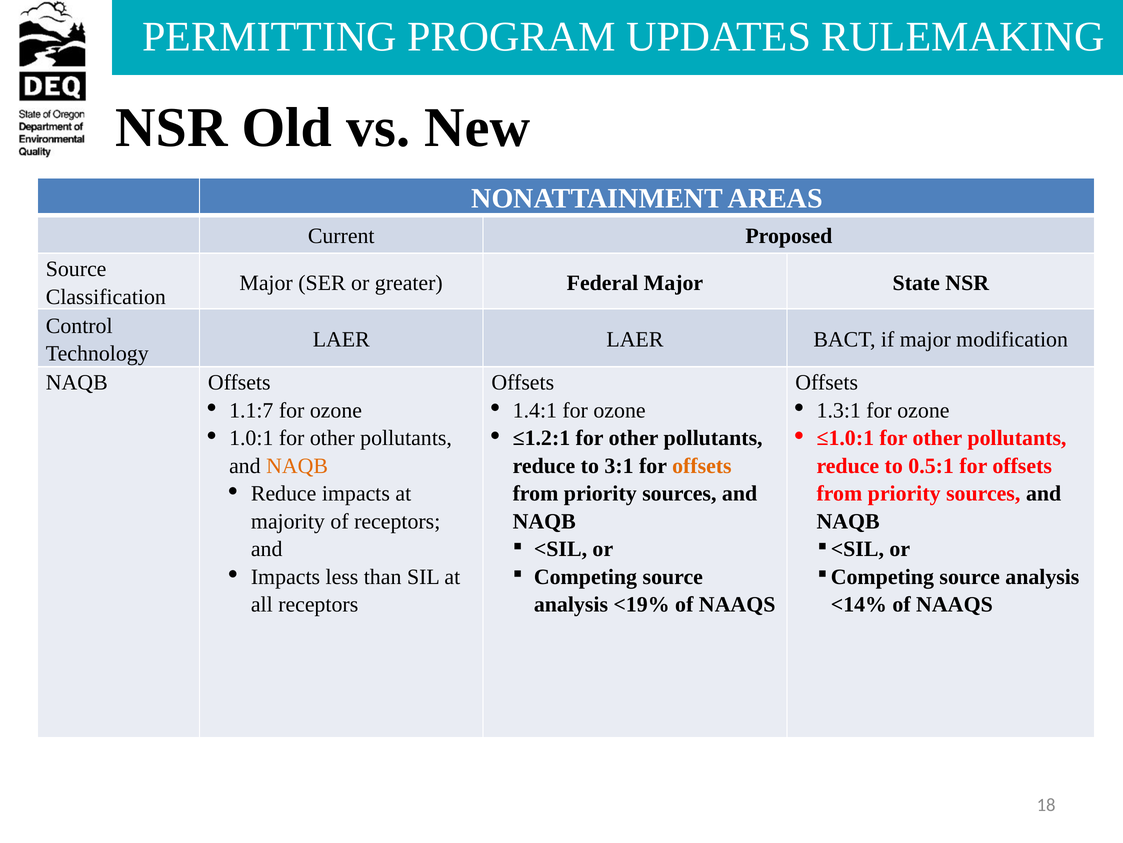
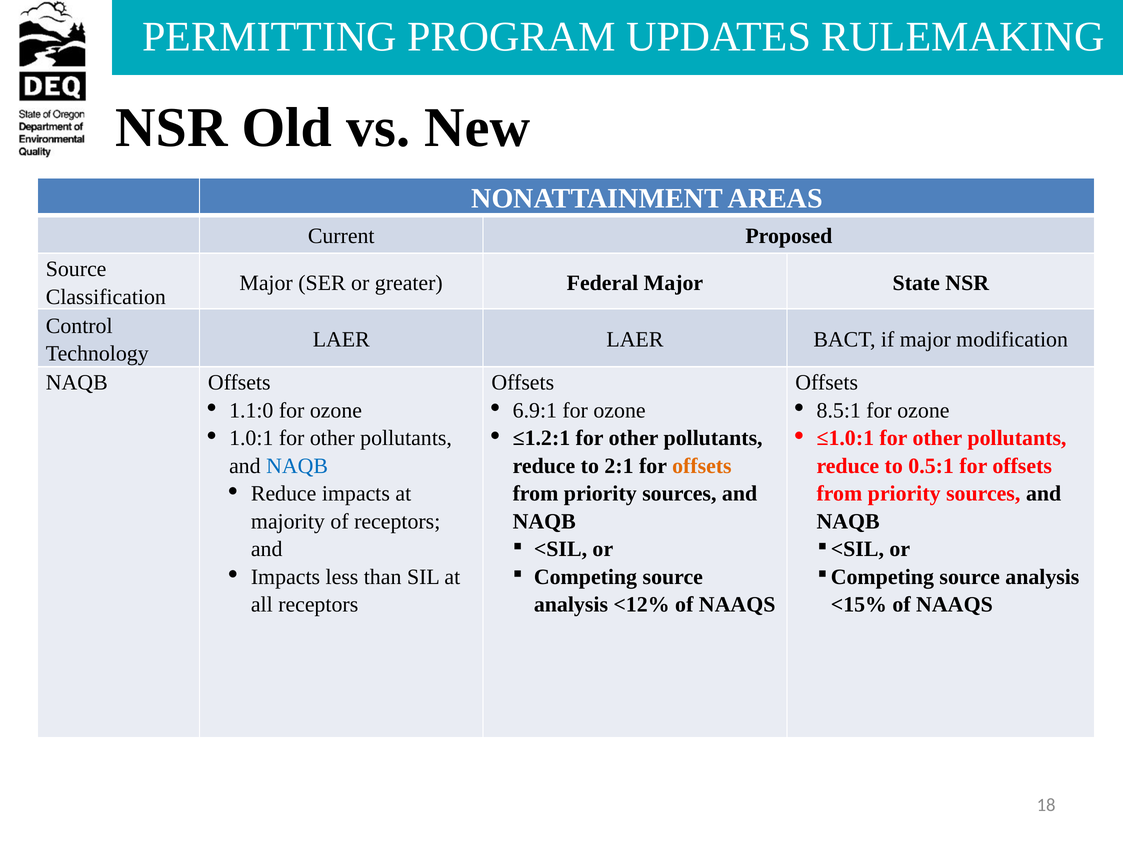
1.1:7: 1.1:7 -> 1.1:0
1.4:1: 1.4:1 -> 6.9:1
1.3:1: 1.3:1 -> 8.5:1
NAQB at (297, 465) colour: orange -> blue
3:1: 3:1 -> 2:1
<19%: <19% -> <12%
<14%: <14% -> <15%
